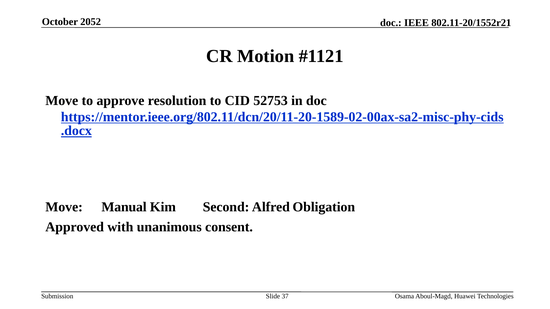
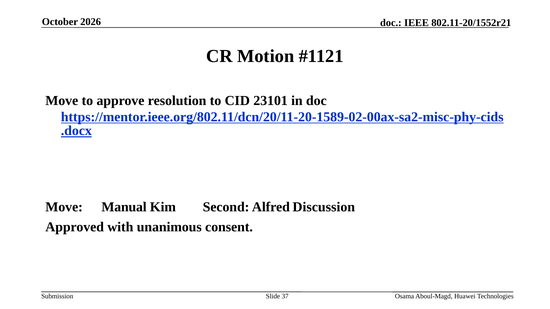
2052: 2052 -> 2026
52753: 52753 -> 23101
Obligation: Obligation -> Discussion
